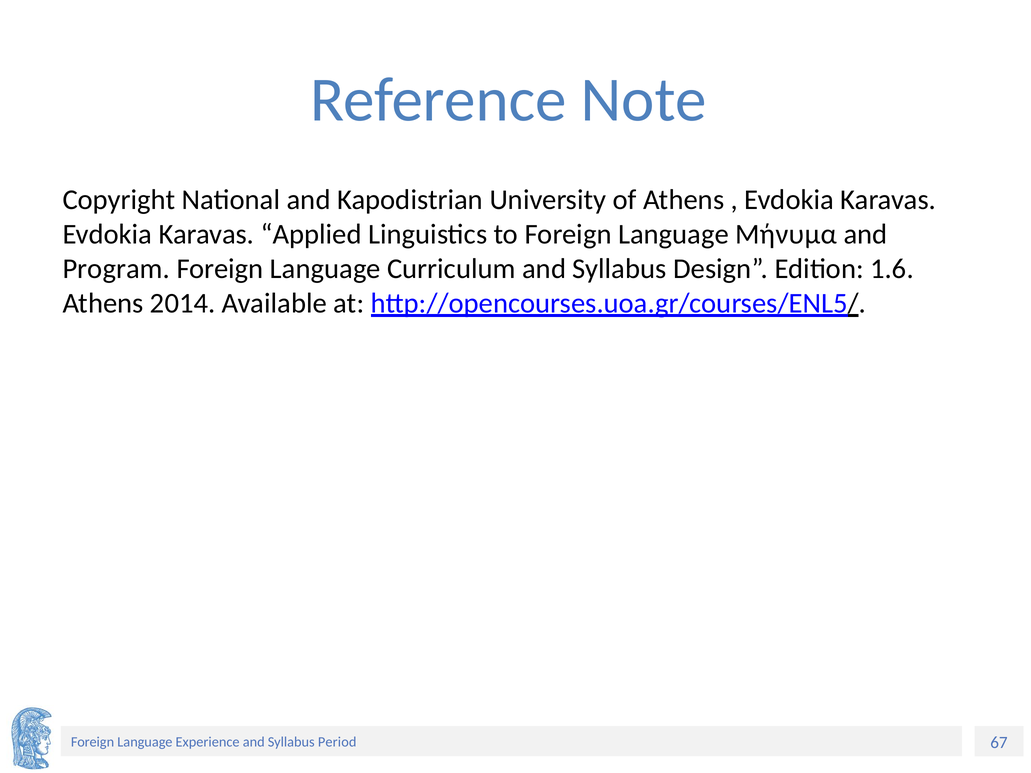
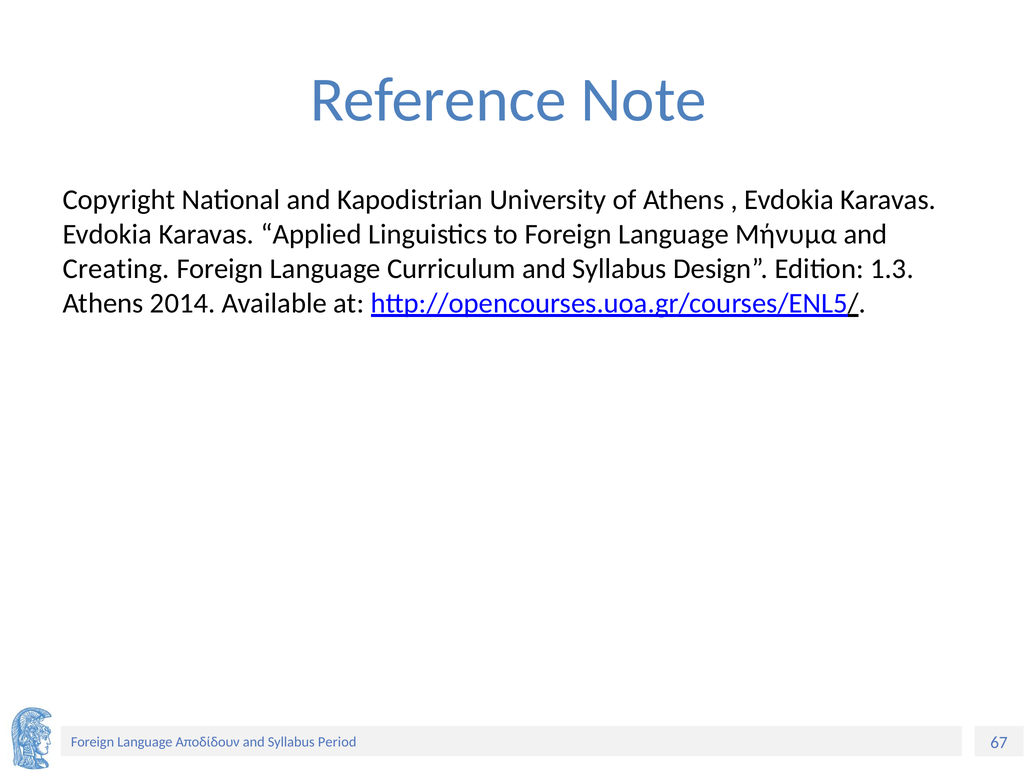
Program: Program -> Creating
1.6: 1.6 -> 1.3
Experience: Experience -> Αποδίδουν
